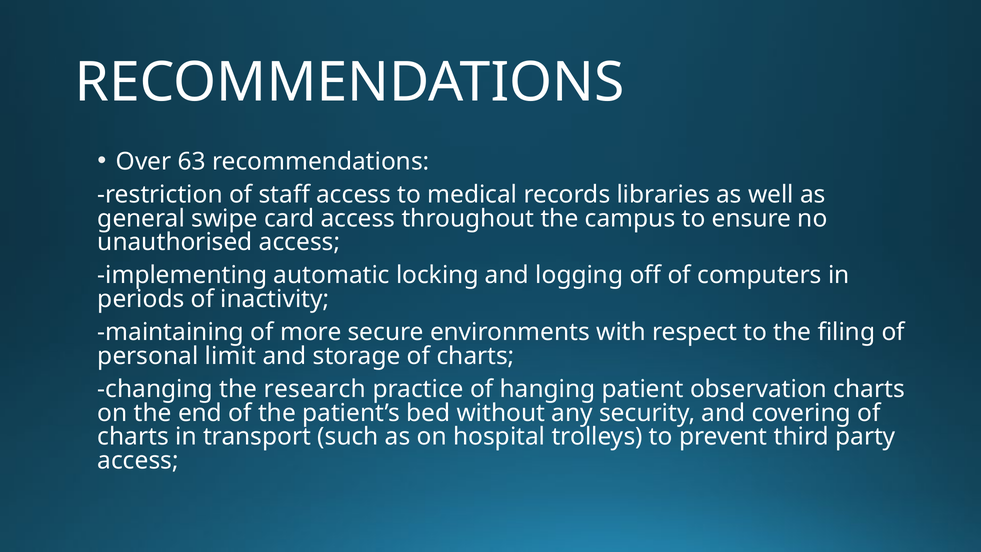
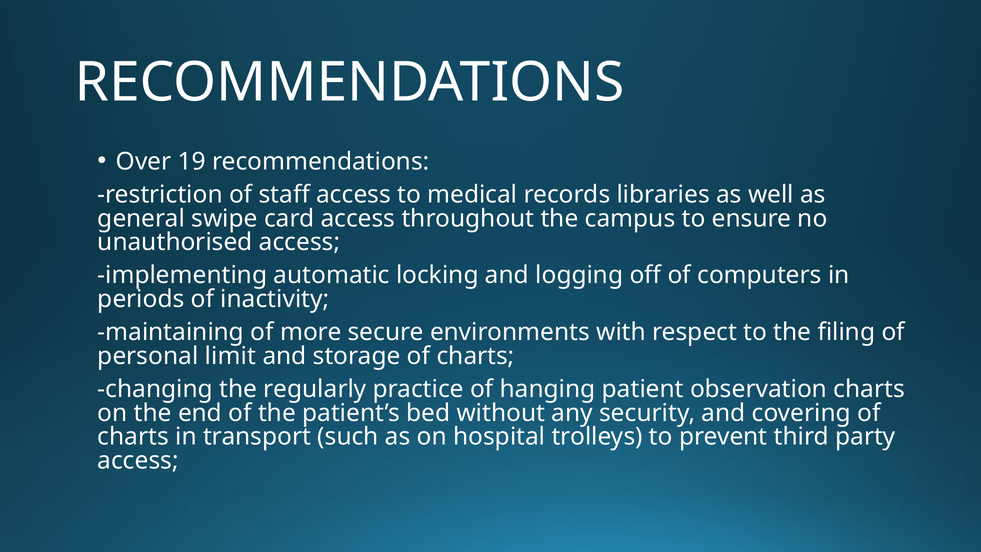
63: 63 -> 19
research: research -> regularly
